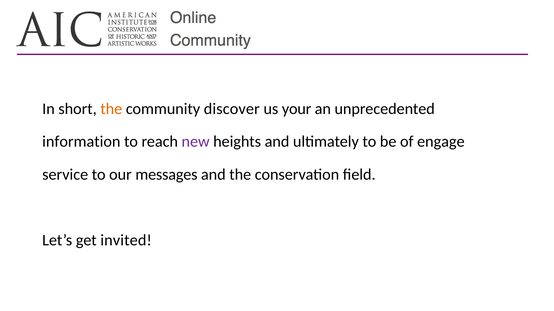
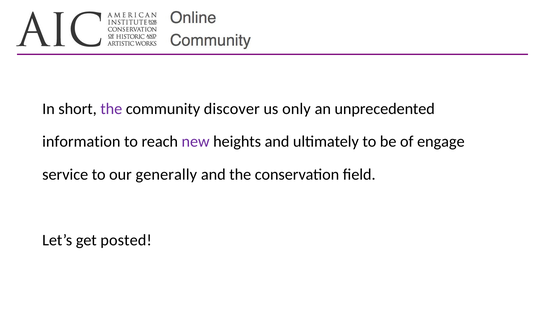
the at (111, 109) colour: orange -> purple
your: your -> only
messages: messages -> generally
invited: invited -> posted
